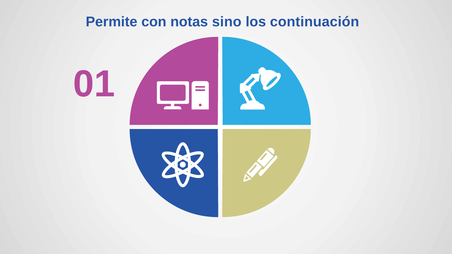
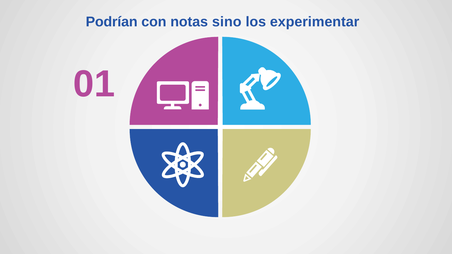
Permite: Permite -> Podrían
continuación: continuación -> experimentar
